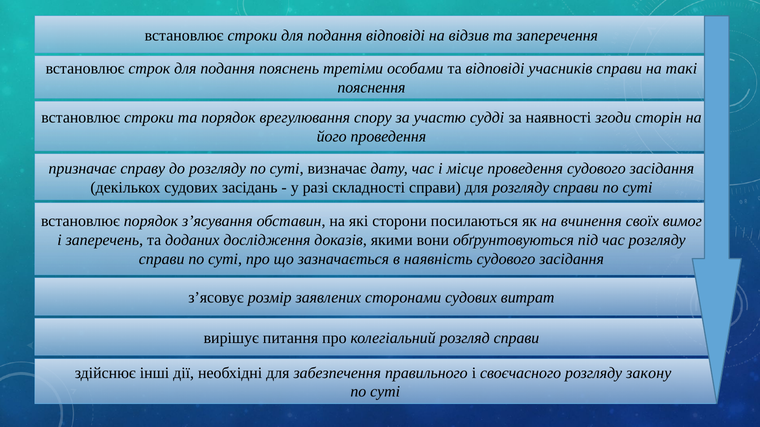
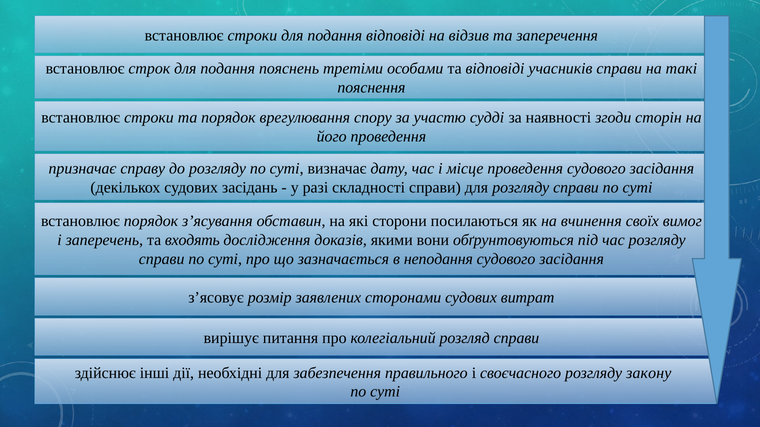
доданих: доданих -> входять
наявність: наявність -> неподання
